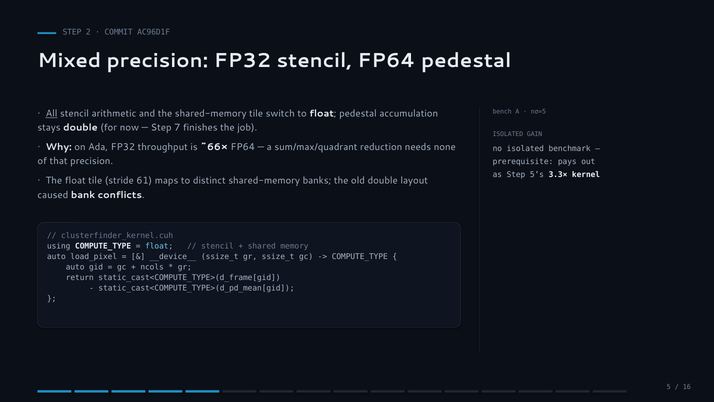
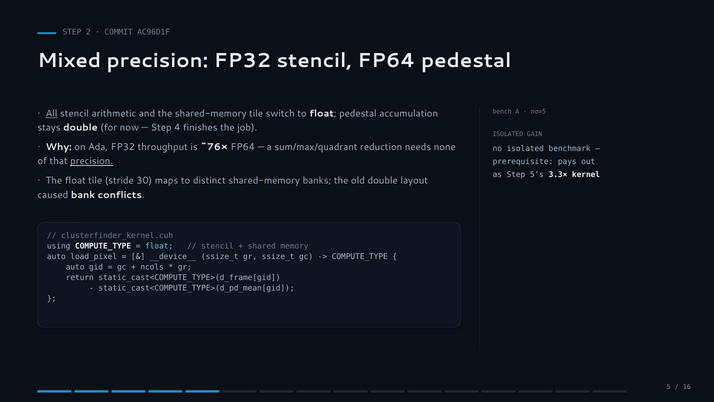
7: 7 -> 4
~66×: ~66× -> ~76×
precision at (92, 161) underline: none -> present
61: 61 -> 30
